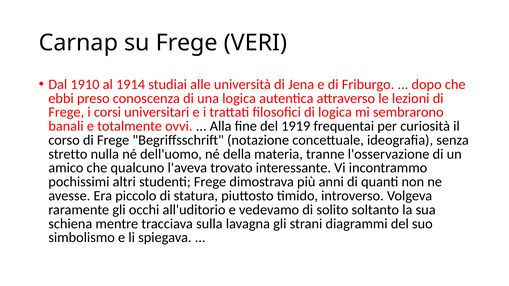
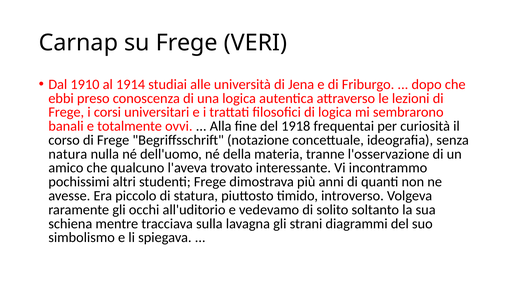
1919: 1919 -> 1918
stretto: stretto -> natura
